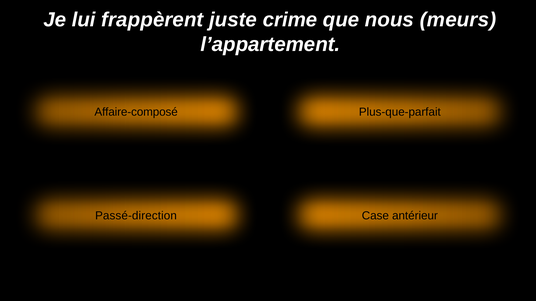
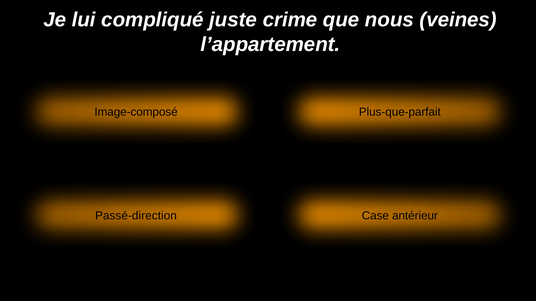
frappèrent: frappèrent -> compliqué
meurs: meurs -> veines
Affaire-composé: Affaire-composé -> Image-composé
